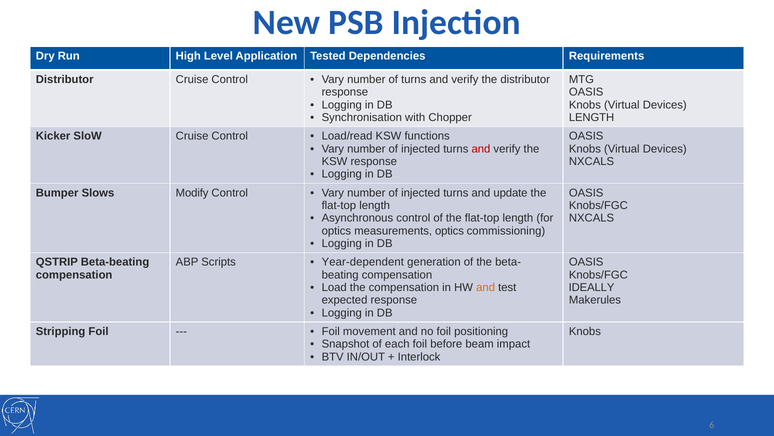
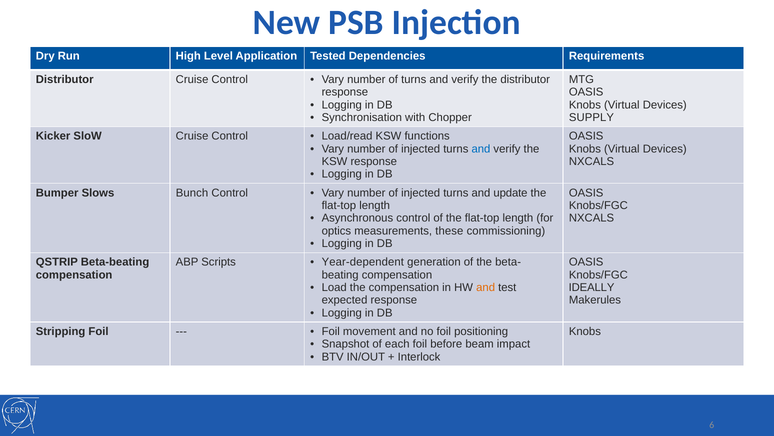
LENGTH at (592, 117): LENGTH -> SUPPLY
and at (481, 149) colour: red -> blue
Modify: Modify -> Bunch
measurements optics: optics -> these
